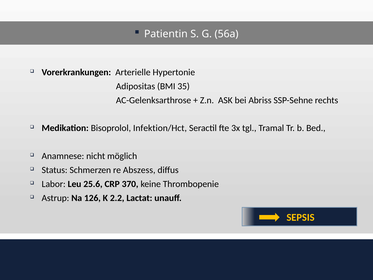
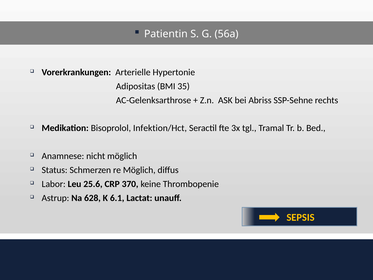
re Abszess: Abszess -> Möglich
126: 126 -> 628
2.2: 2.2 -> 6.1
